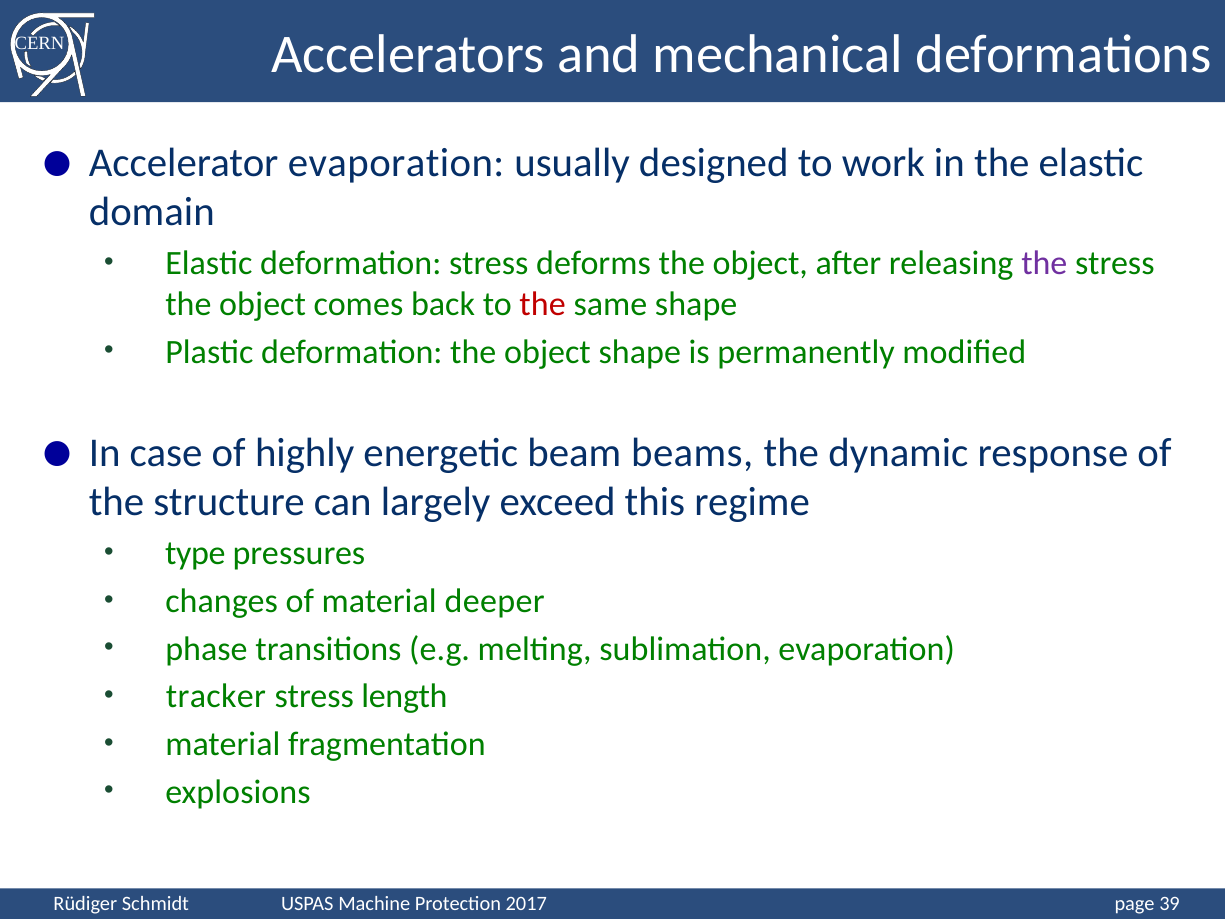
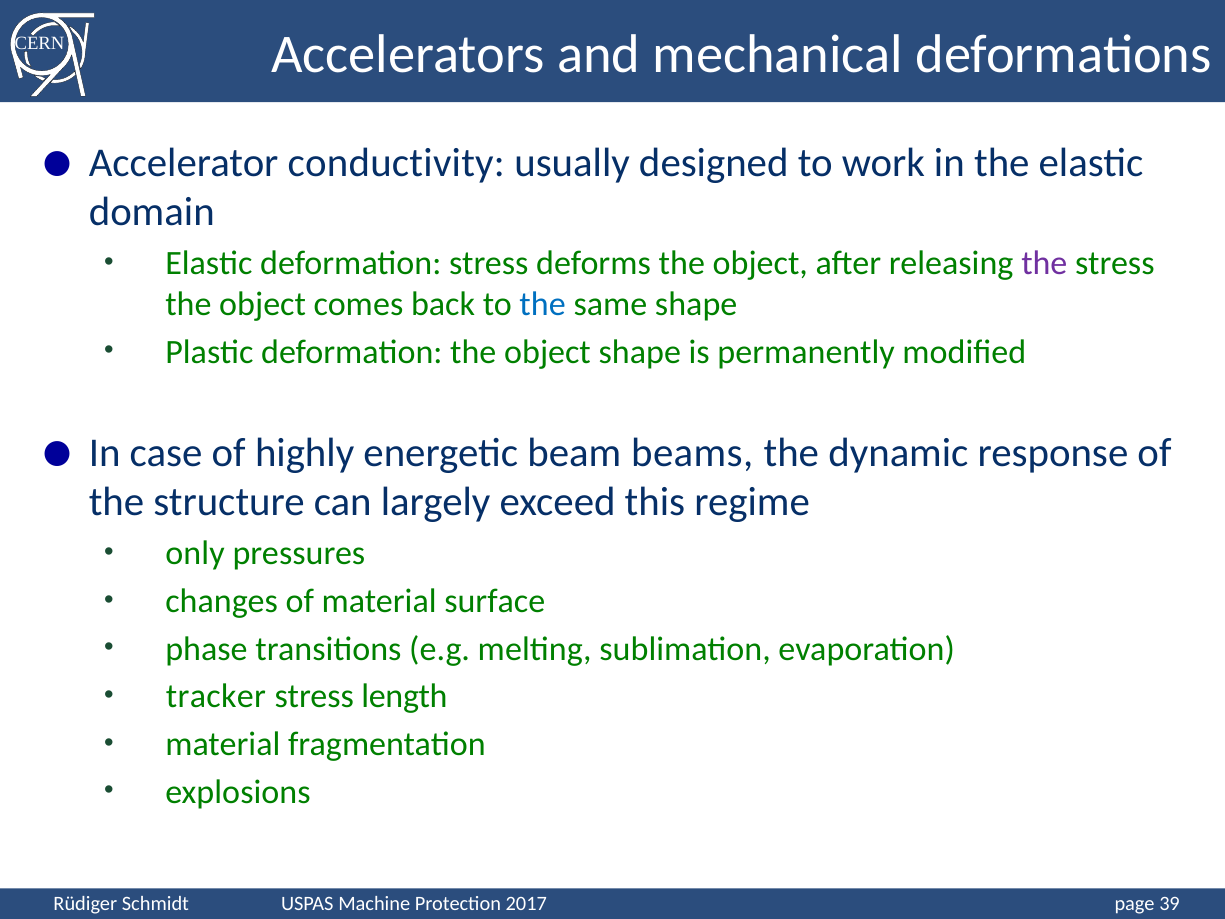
Accelerator evaporation: evaporation -> conductivity
the at (543, 304) colour: red -> blue
type: type -> only
deeper: deeper -> surface
